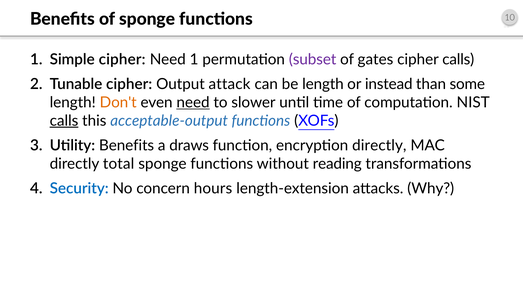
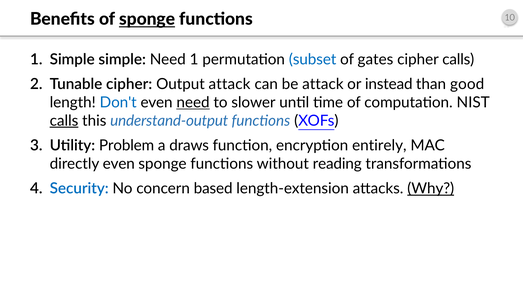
sponge at (147, 19) underline: none -> present
Simple cipher: cipher -> simple
subset colour: purple -> blue
be length: length -> attack
some: some -> good
Don't colour: orange -> blue
acceptable-output: acceptable-output -> understand-output
Utility Benefits: Benefits -> Problem
encryption directly: directly -> entirely
directly total: total -> even
hours: hours -> based
Why underline: none -> present
